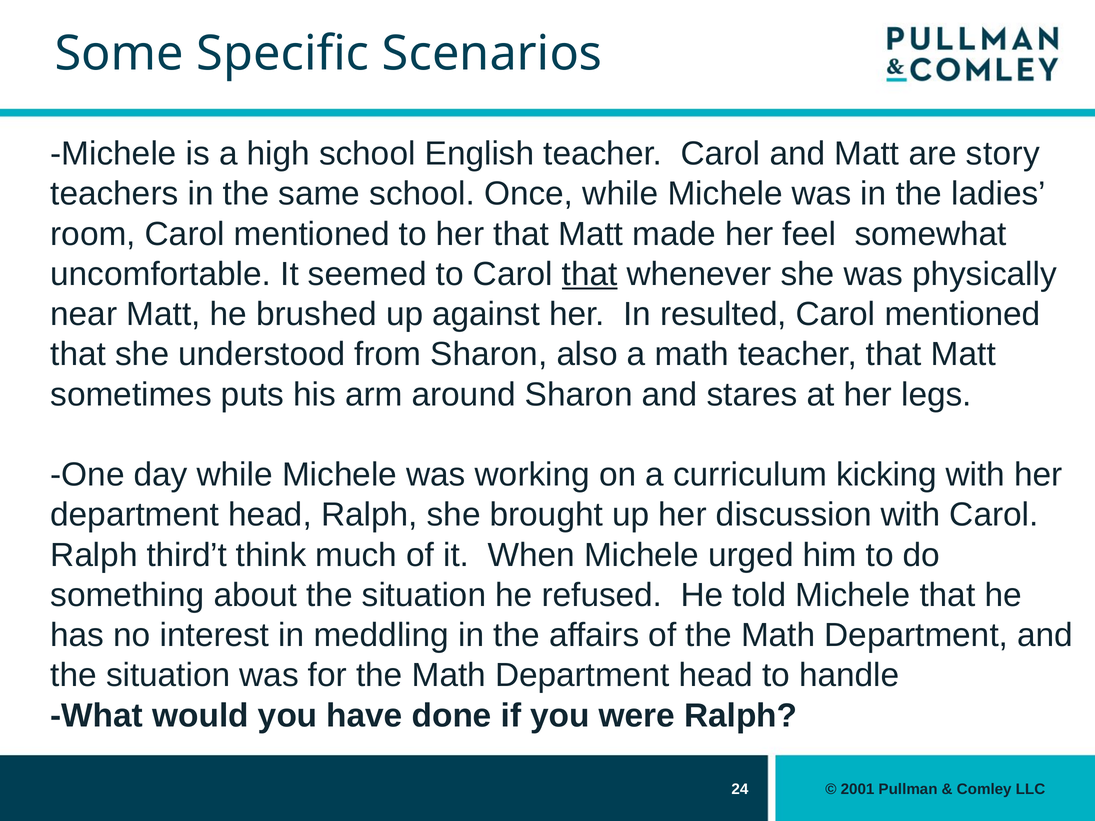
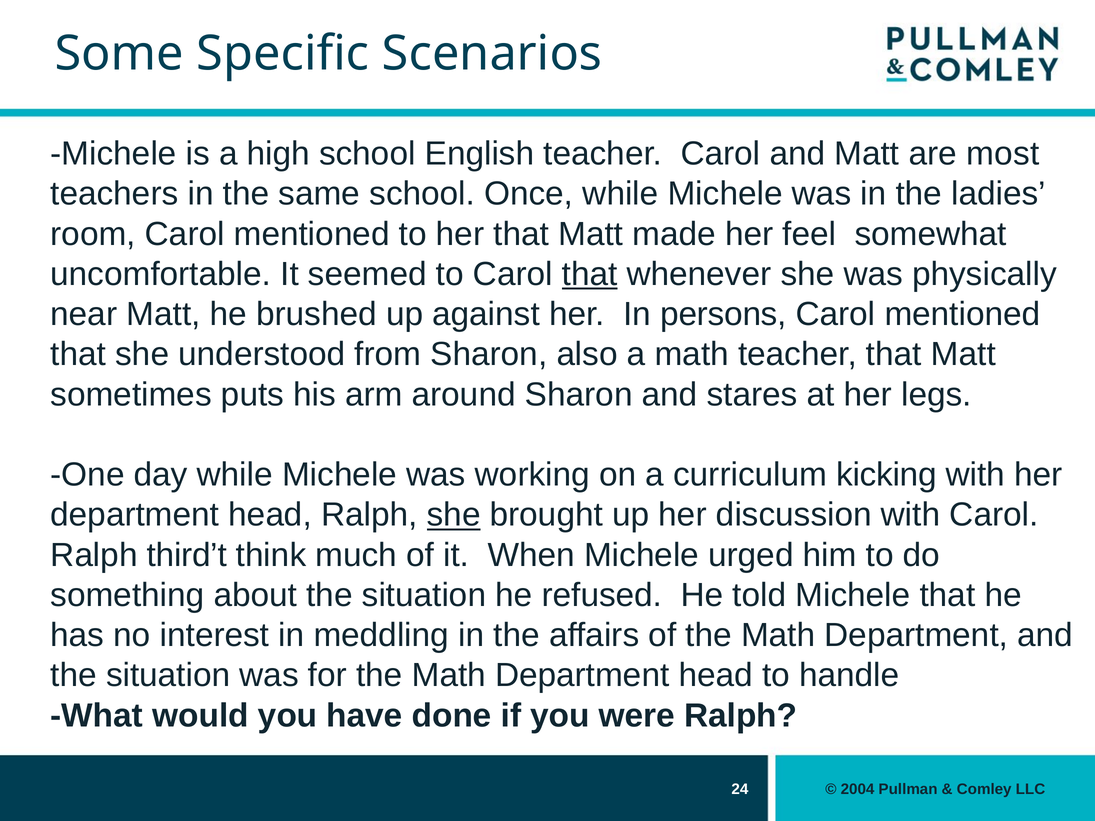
story: story -> most
resulted: resulted -> persons
she at (454, 515) underline: none -> present
2001: 2001 -> 2004
